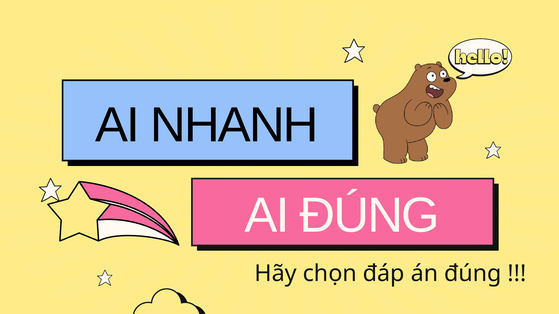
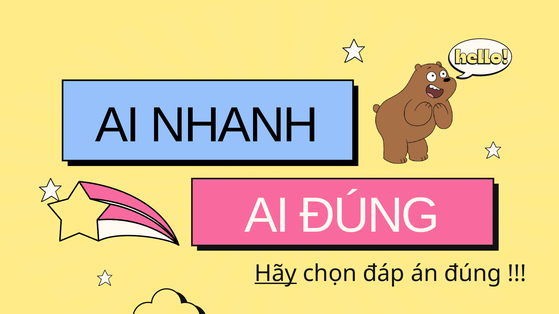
Hãy underline: none -> present
